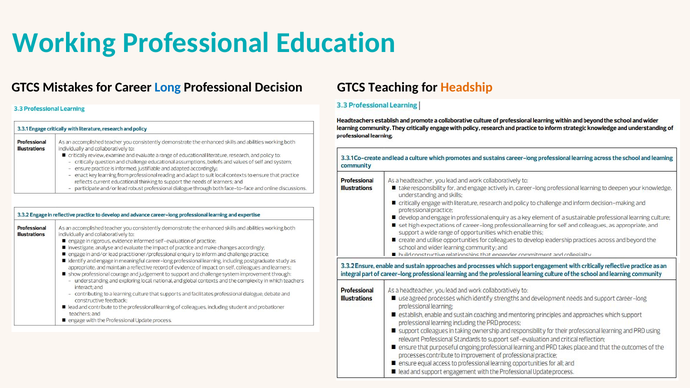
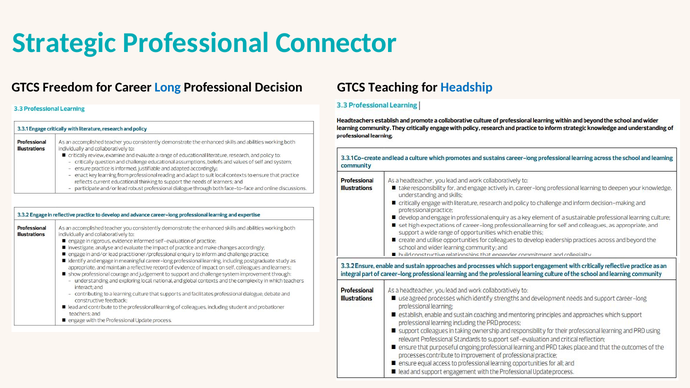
Working: Working -> Strategic
Education: Education -> Connector
Mistakes: Mistakes -> Freedom
Headship colour: orange -> blue
